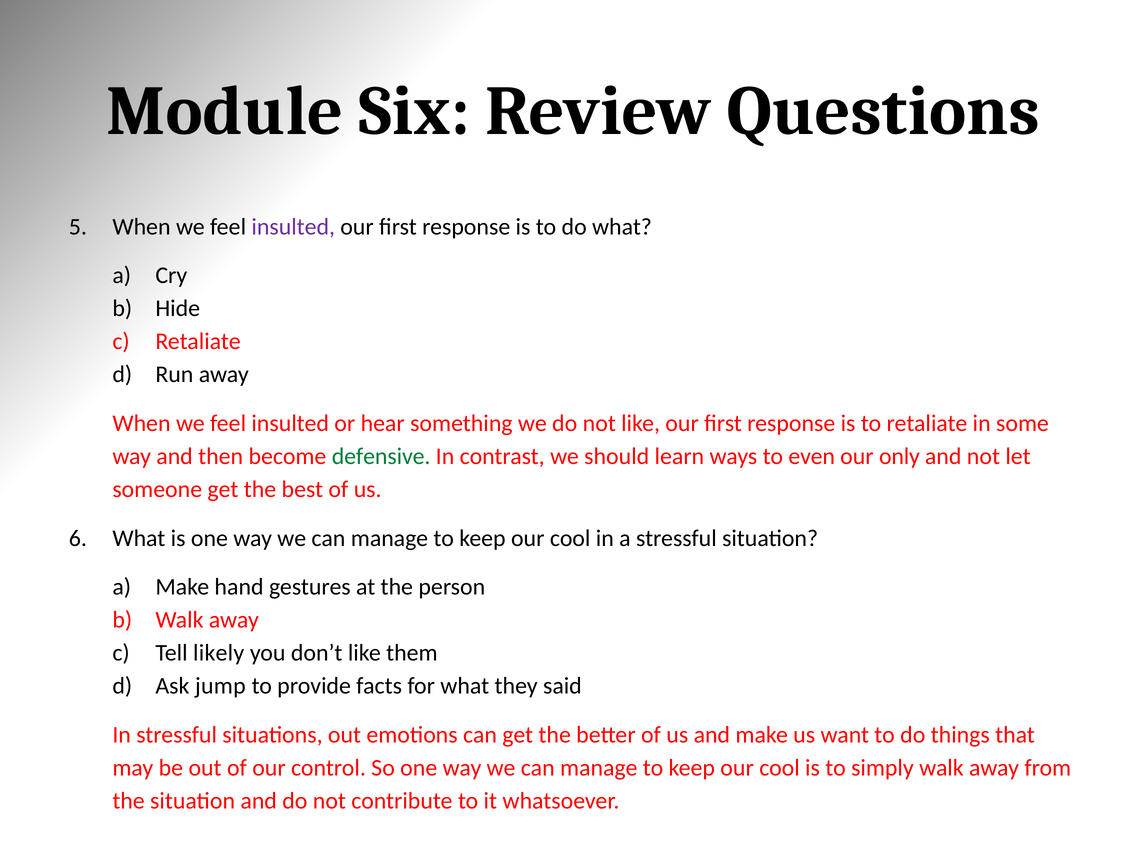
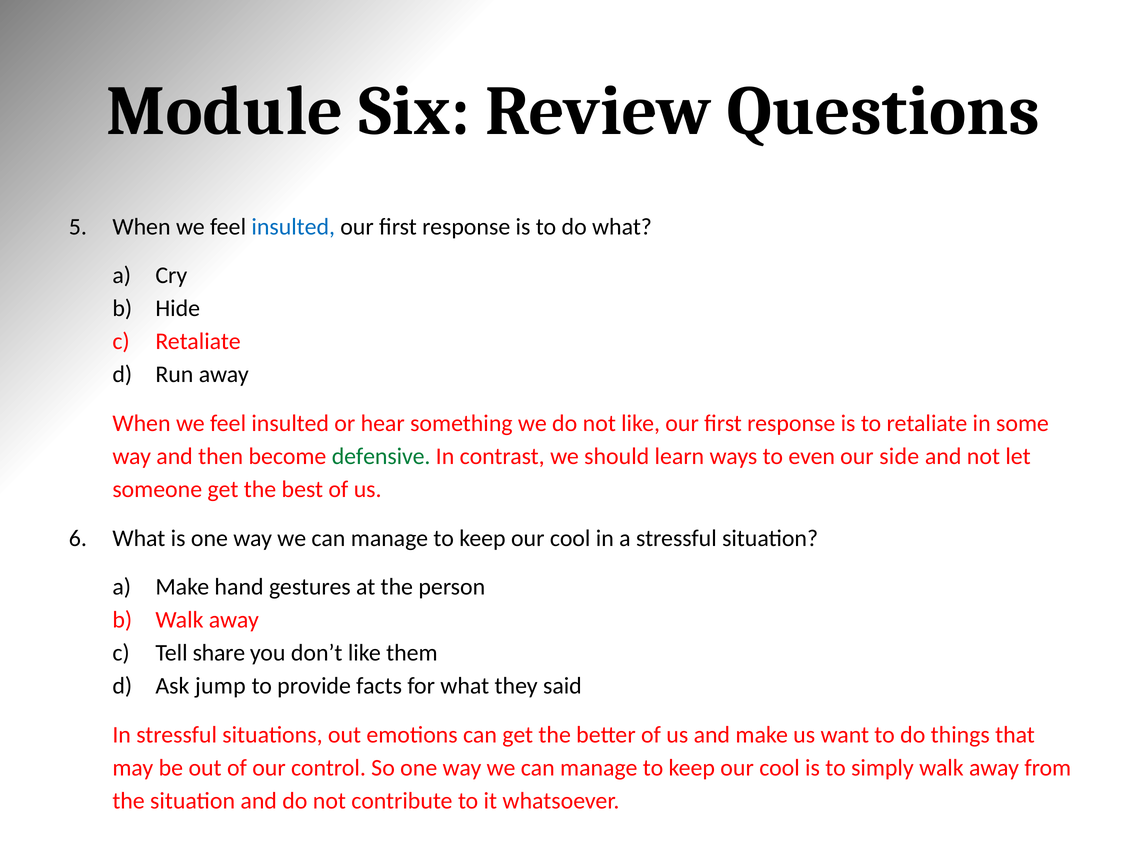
insulted at (293, 227) colour: purple -> blue
only: only -> side
likely: likely -> share
